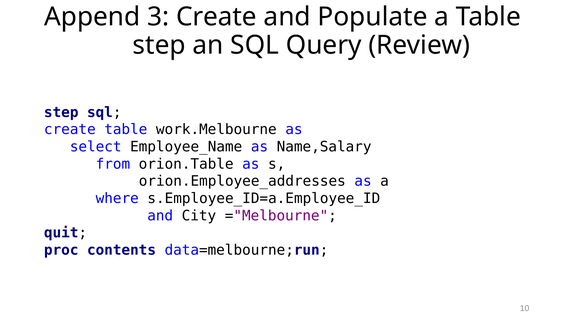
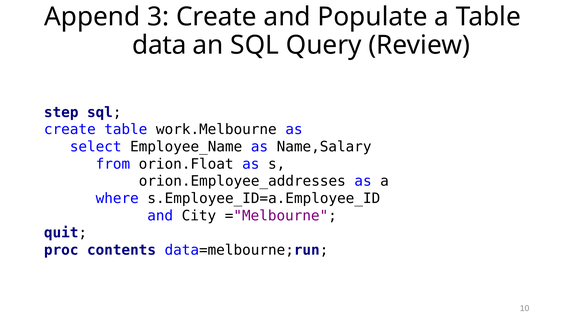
step at (159, 45): step -> data
orion.Table: orion.Table -> orion.Float
